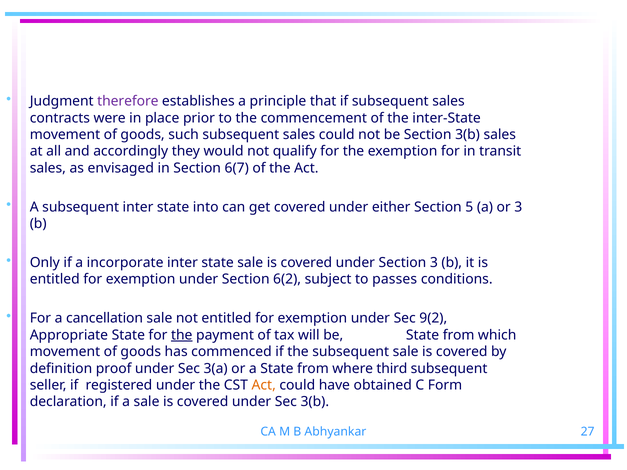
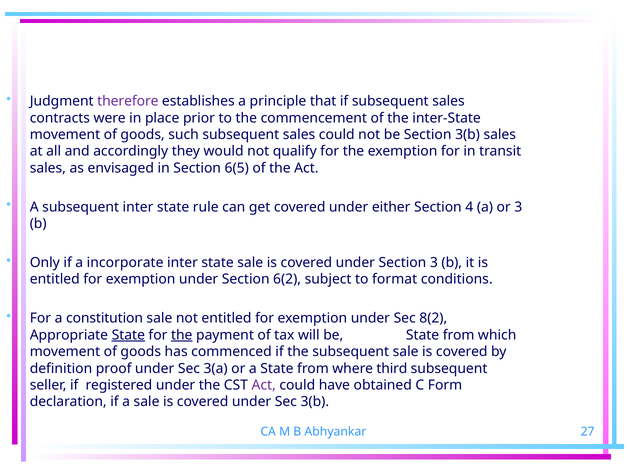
6(7: 6(7 -> 6(5
into: into -> rule
5: 5 -> 4
passes: passes -> format
cancellation: cancellation -> constitution
9(2: 9(2 -> 8(2
State at (128, 335) underline: none -> present
Act at (264, 385) colour: orange -> purple
